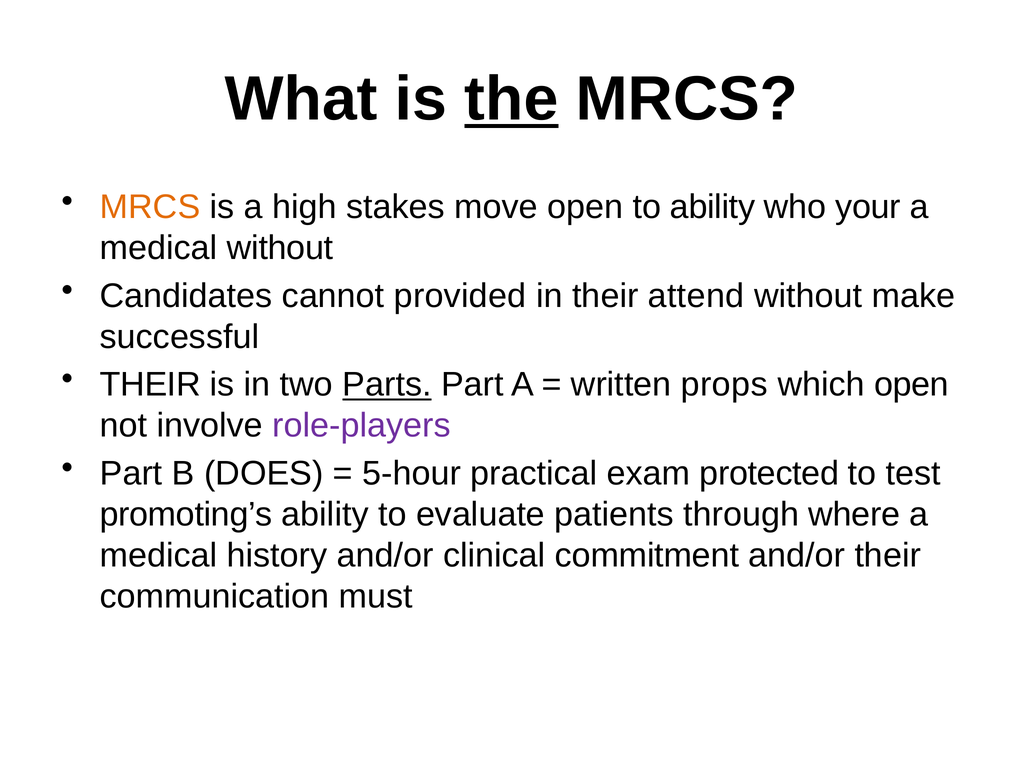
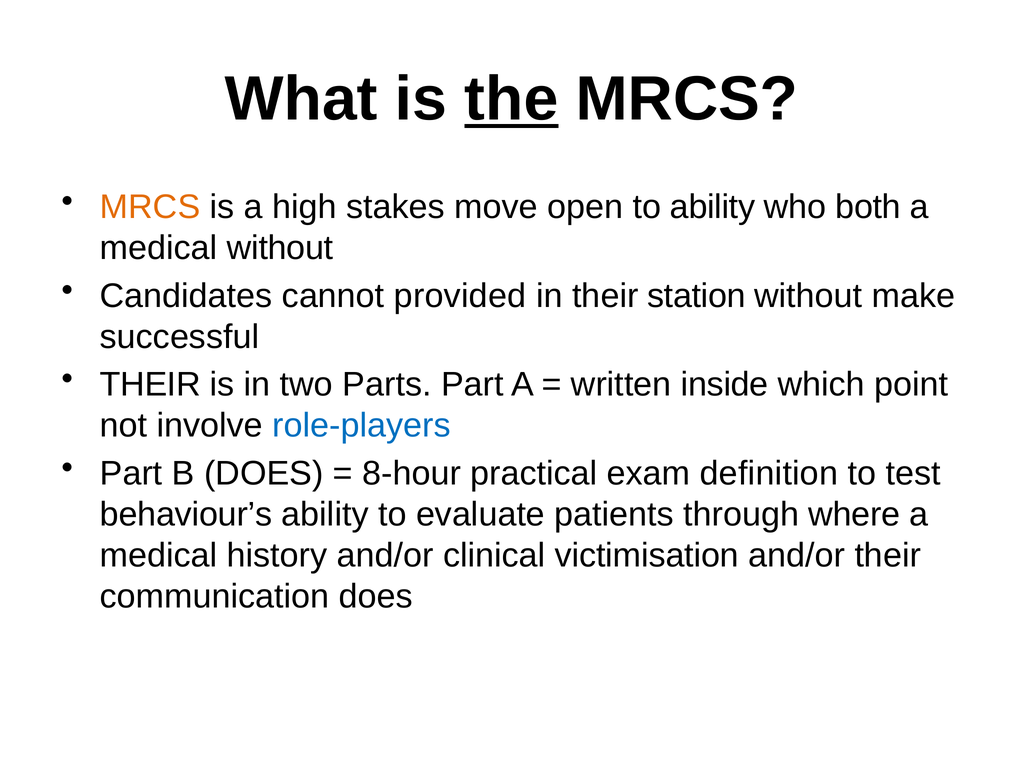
your: your -> both
attend: attend -> station
Parts underline: present -> none
props: props -> inside
which open: open -> point
role-players colour: purple -> blue
5-hour: 5-hour -> 8-hour
protected: protected -> definition
promoting’s: promoting’s -> behaviour’s
commitment: commitment -> victimisation
communication must: must -> does
